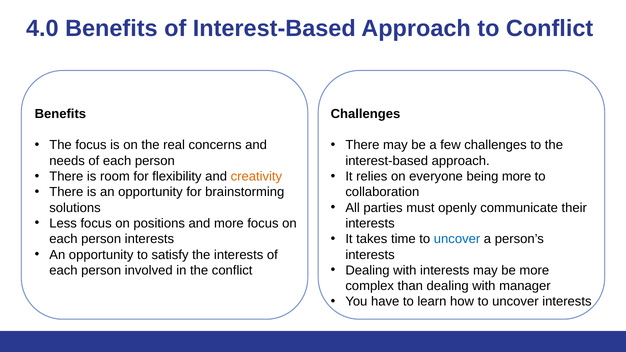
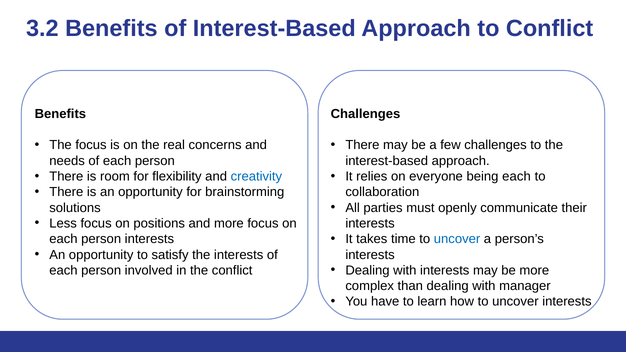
4.0: 4.0 -> 3.2
creativity colour: orange -> blue
being more: more -> each
